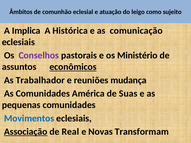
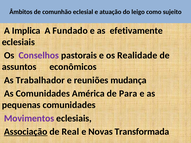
Histórica: Histórica -> Fundado
comunicação: comunicação -> efetivamente
Ministério: Ministério -> Realidade
econômicos underline: present -> none
Suas: Suas -> Para
Movimentos colour: blue -> purple
Transformam: Transformam -> Transformada
